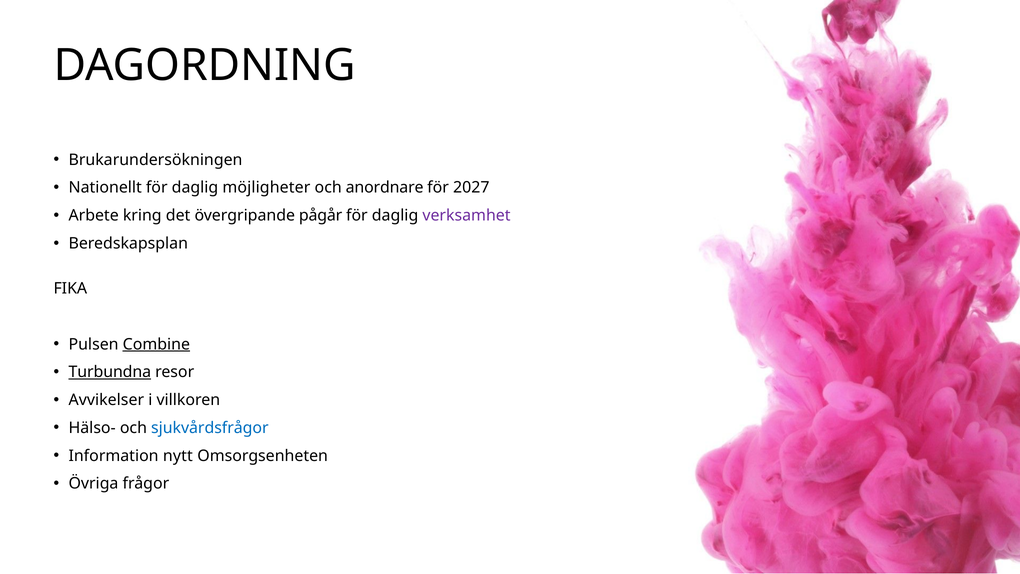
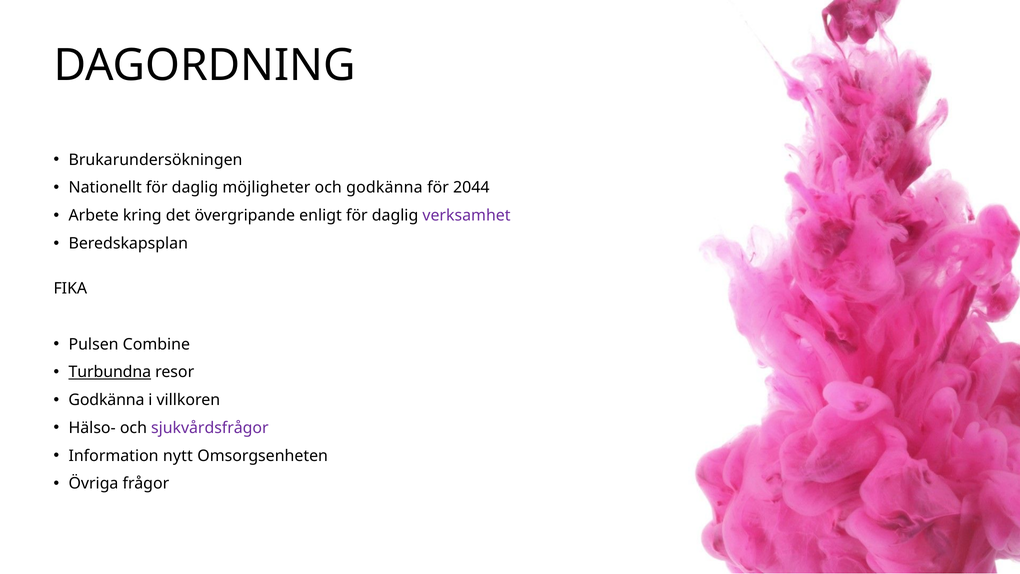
och anordnare: anordnare -> godkänna
2027: 2027 -> 2044
pågår: pågår -> enligt
Combine underline: present -> none
Avvikelser at (106, 400): Avvikelser -> Godkänna
sjukvårdsfrågor colour: blue -> purple
